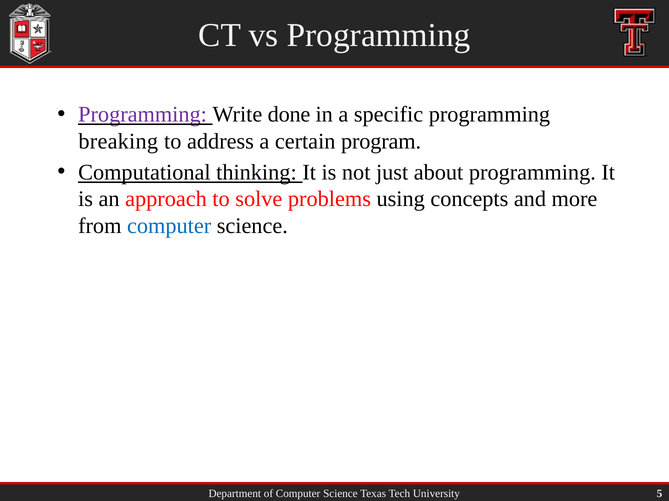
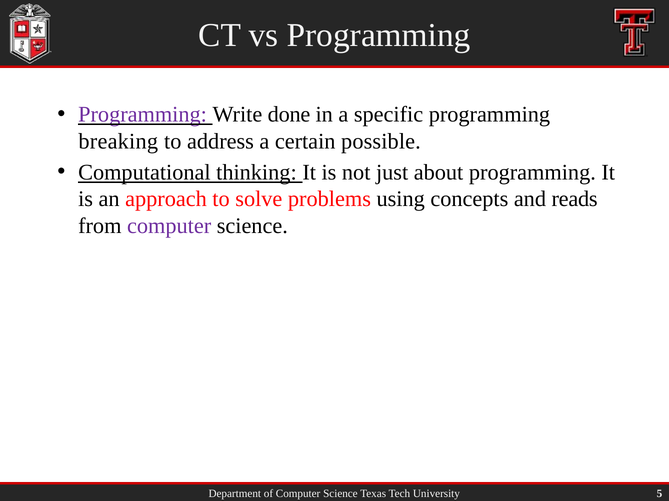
program: program -> possible
more: more -> reads
computer at (169, 226) colour: blue -> purple
